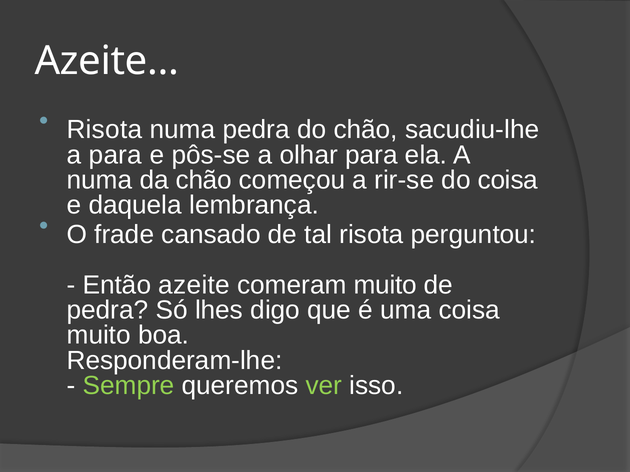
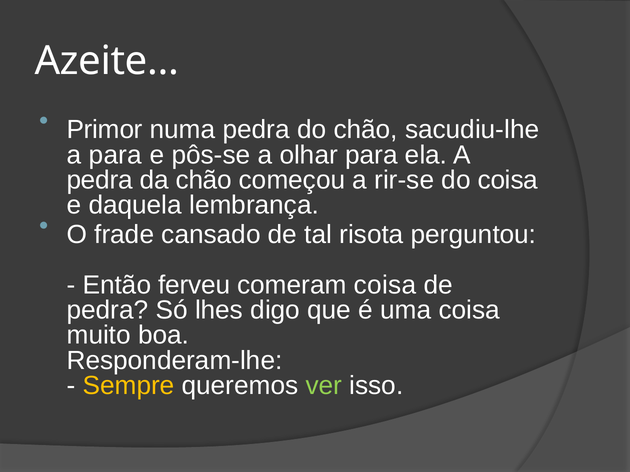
Risota at (104, 130): Risota -> Primor
numa at (99, 180): numa -> pedra
azeite: azeite -> ferveu
comeram muito: muito -> coisa
Sempre colour: light green -> yellow
